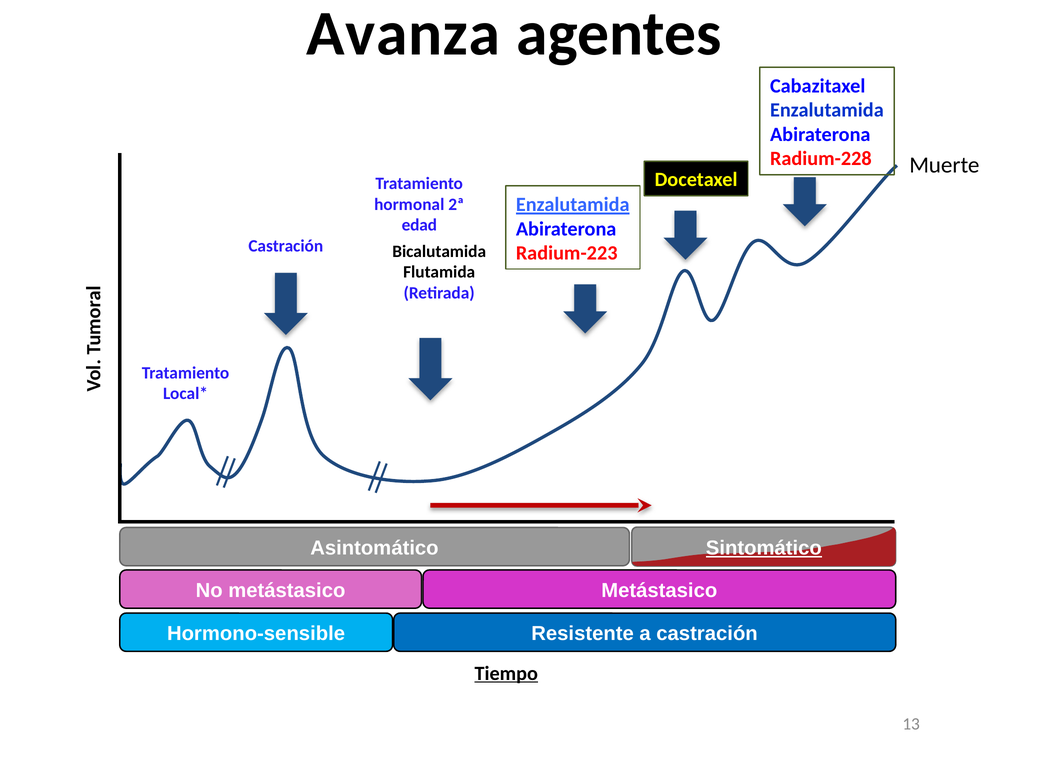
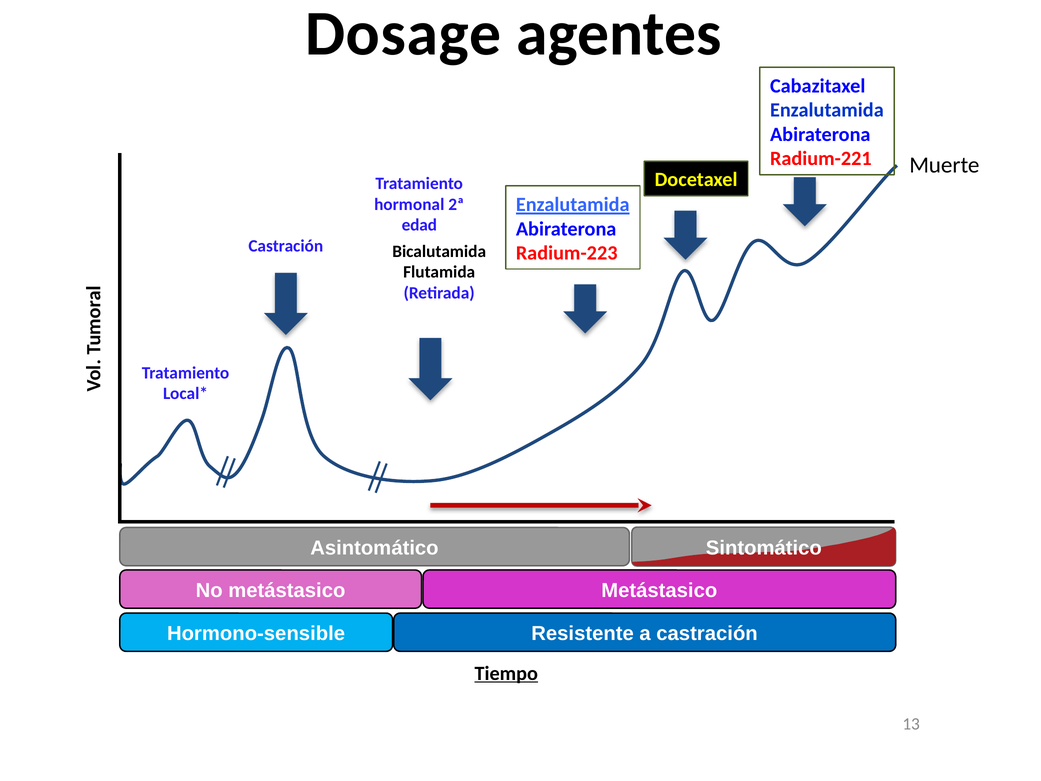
Avanza: Avanza -> Dosage
Radium-228: Radium-228 -> Radium-221
Sintomático underline: present -> none
